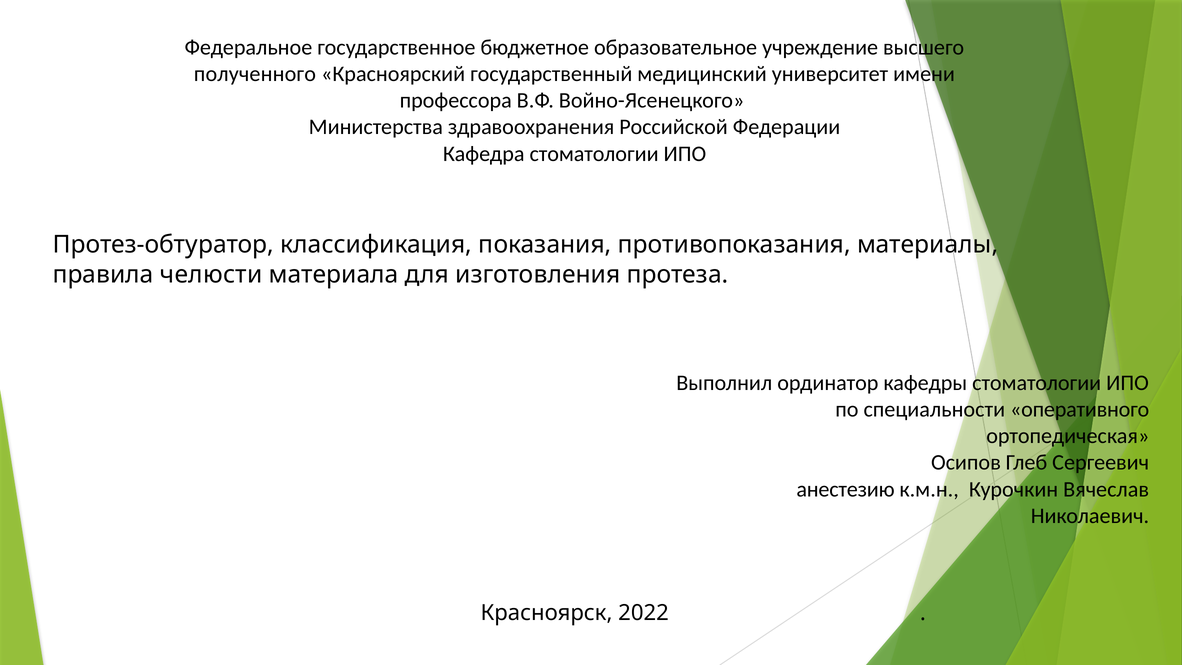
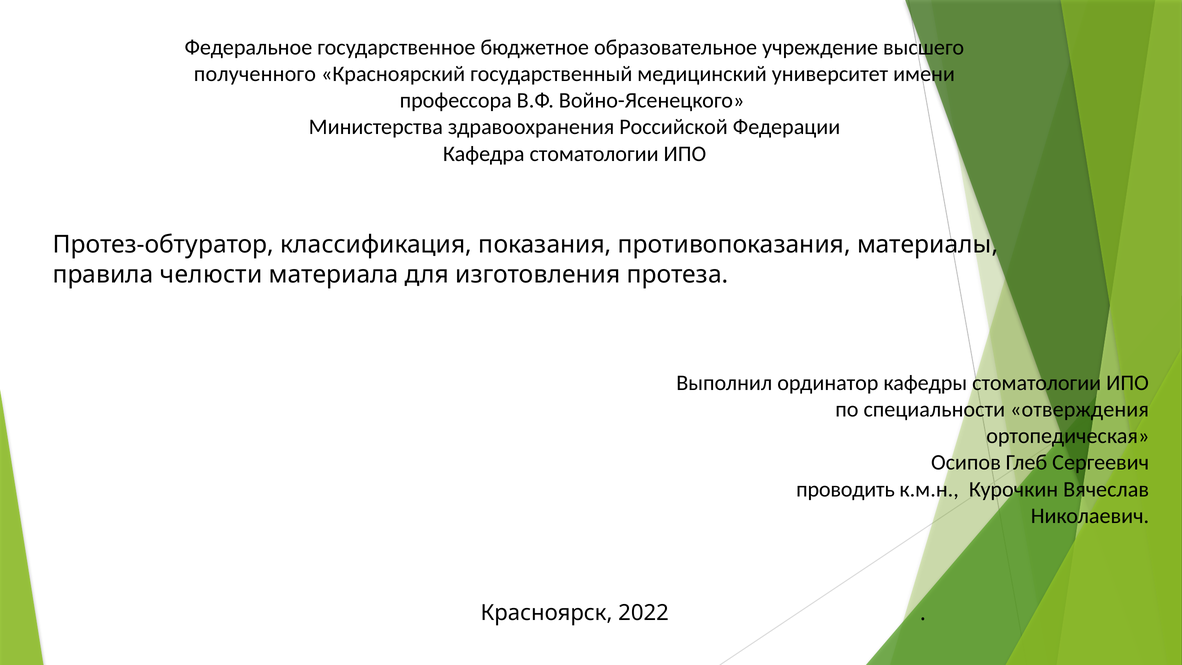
оперативного: оперативного -> отверждения
анестезию: анестезию -> проводить
